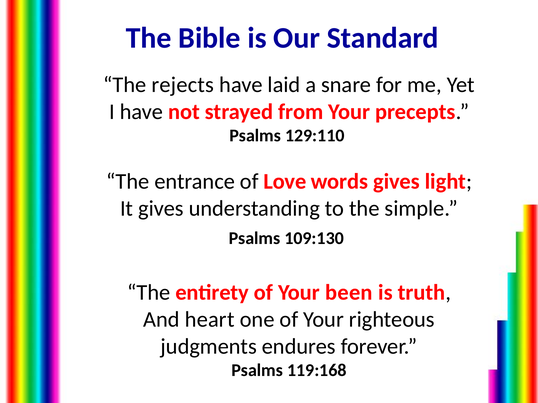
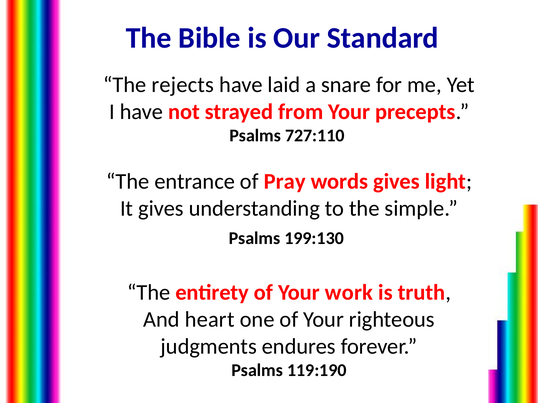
129:110: 129:110 -> 727:110
Love: Love -> Pray
109:130: 109:130 -> 199:130
been: been -> work
119:168: 119:168 -> 119:190
